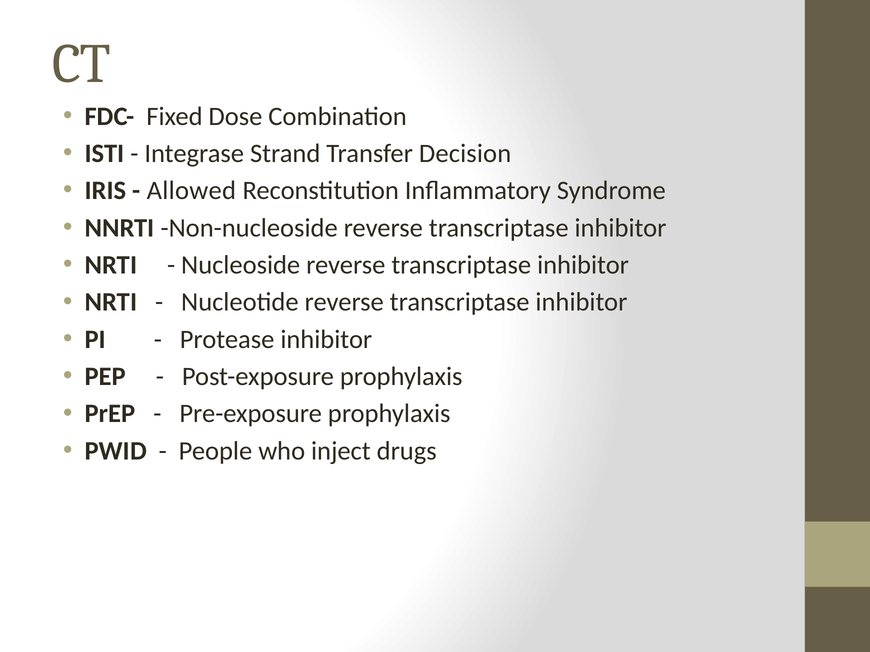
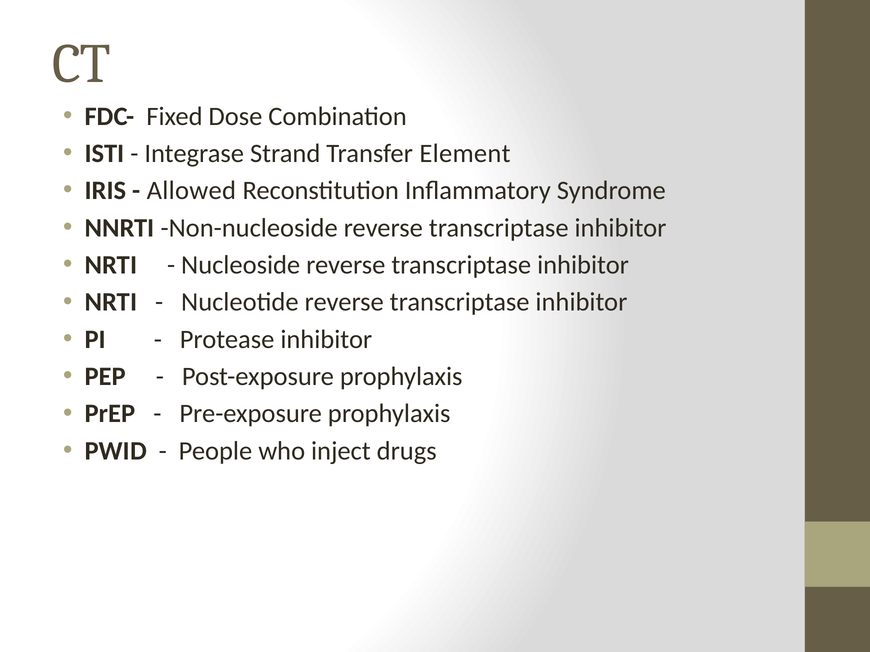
Decision: Decision -> Element
